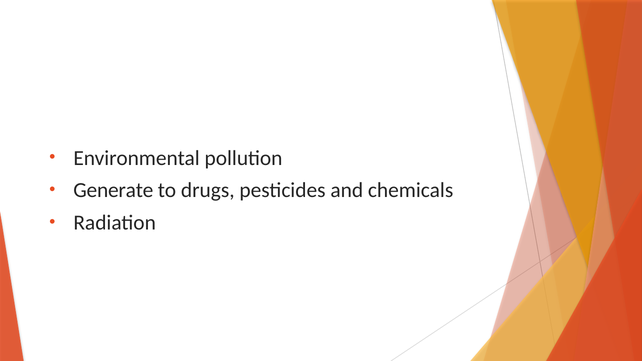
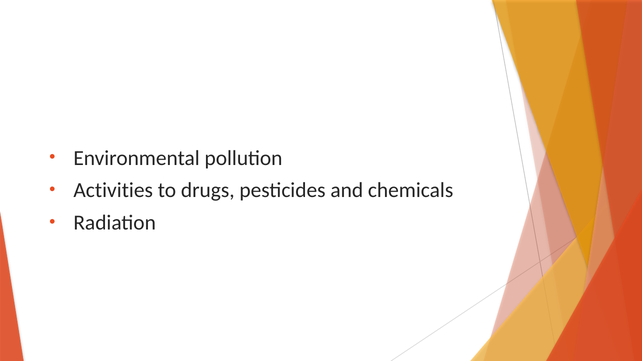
Generate: Generate -> Activities
